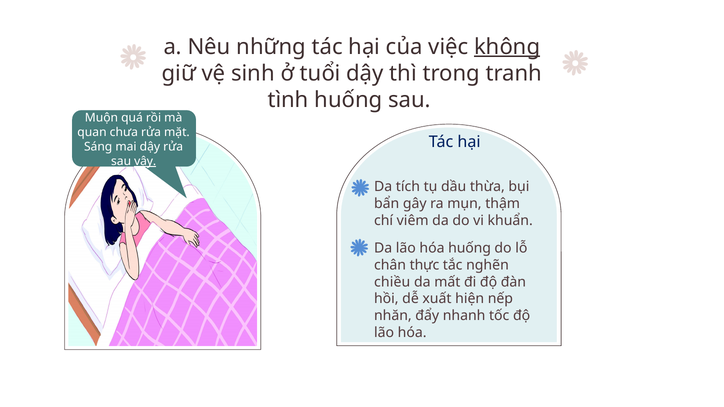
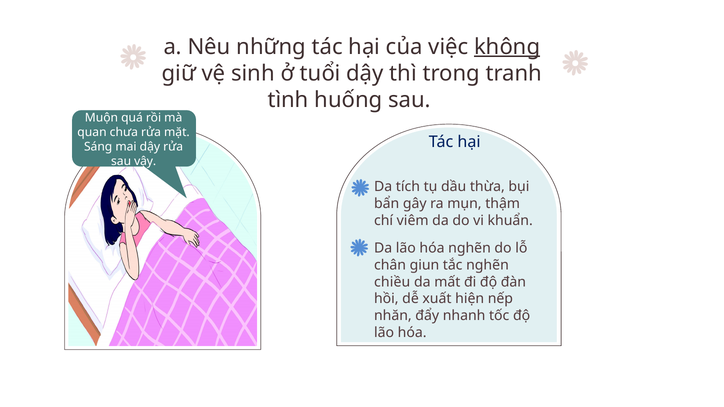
vậy underline: present -> none
hóa huống: huống -> nghẽn
thực: thực -> giun
